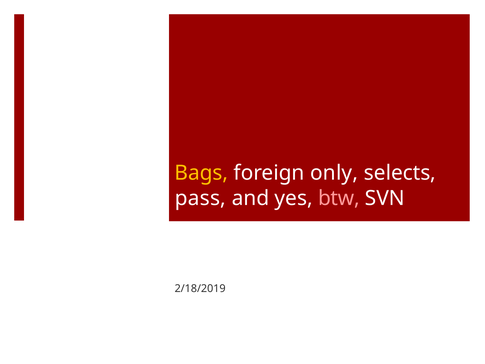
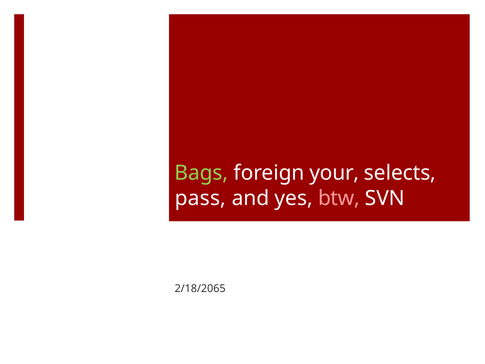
Bags colour: yellow -> light green
only: only -> your
2/18/2019: 2/18/2019 -> 2/18/2065
